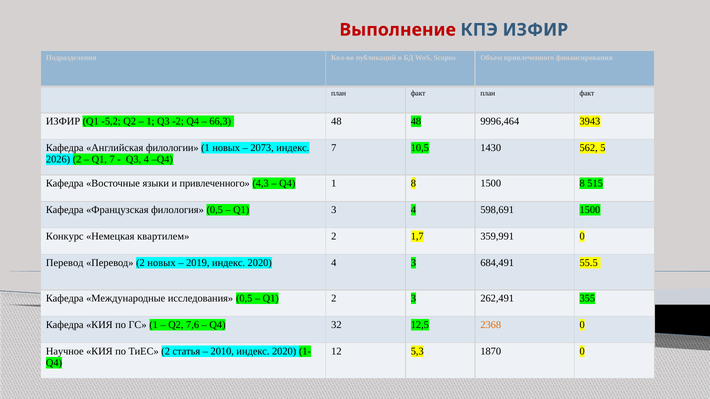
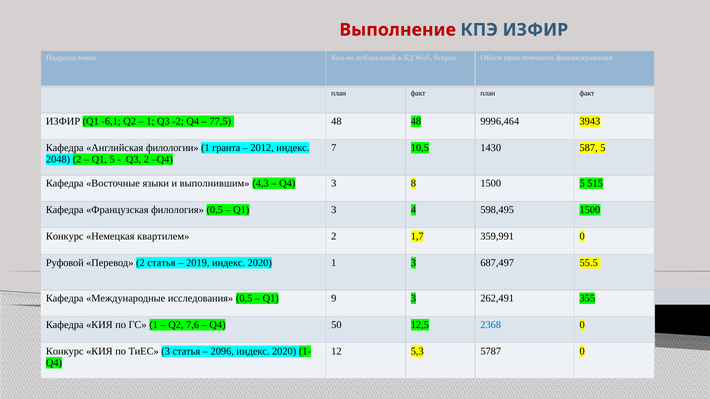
-5,2: -5,2 -> -6,1
66,3: 66,3 -> 77,5
1 новых: новых -> гранта
2073: 2073 -> 2012
562: 562 -> 587
2026: 2026 -> 2048
Q1 7: 7 -> 5
Q3 4: 4 -> 2
и привлеченного: привлеченного -> выполнившим
Q4 1: 1 -> 3
1500 8: 8 -> 5
598,691: 598,691 -> 598,495
Перевод at (65, 263): Перевод -> Руфовой
2 новых: новых -> статья
2020 4: 4 -> 1
684,491: 684,491 -> 687,497
Q1 2: 2 -> 9
32: 32 -> 50
2368 colour: orange -> blue
Научное at (65, 352): Научное -> Конкурс
ТиЕС 2: 2 -> 3
2010: 2010 -> 2096
1870: 1870 -> 5787
